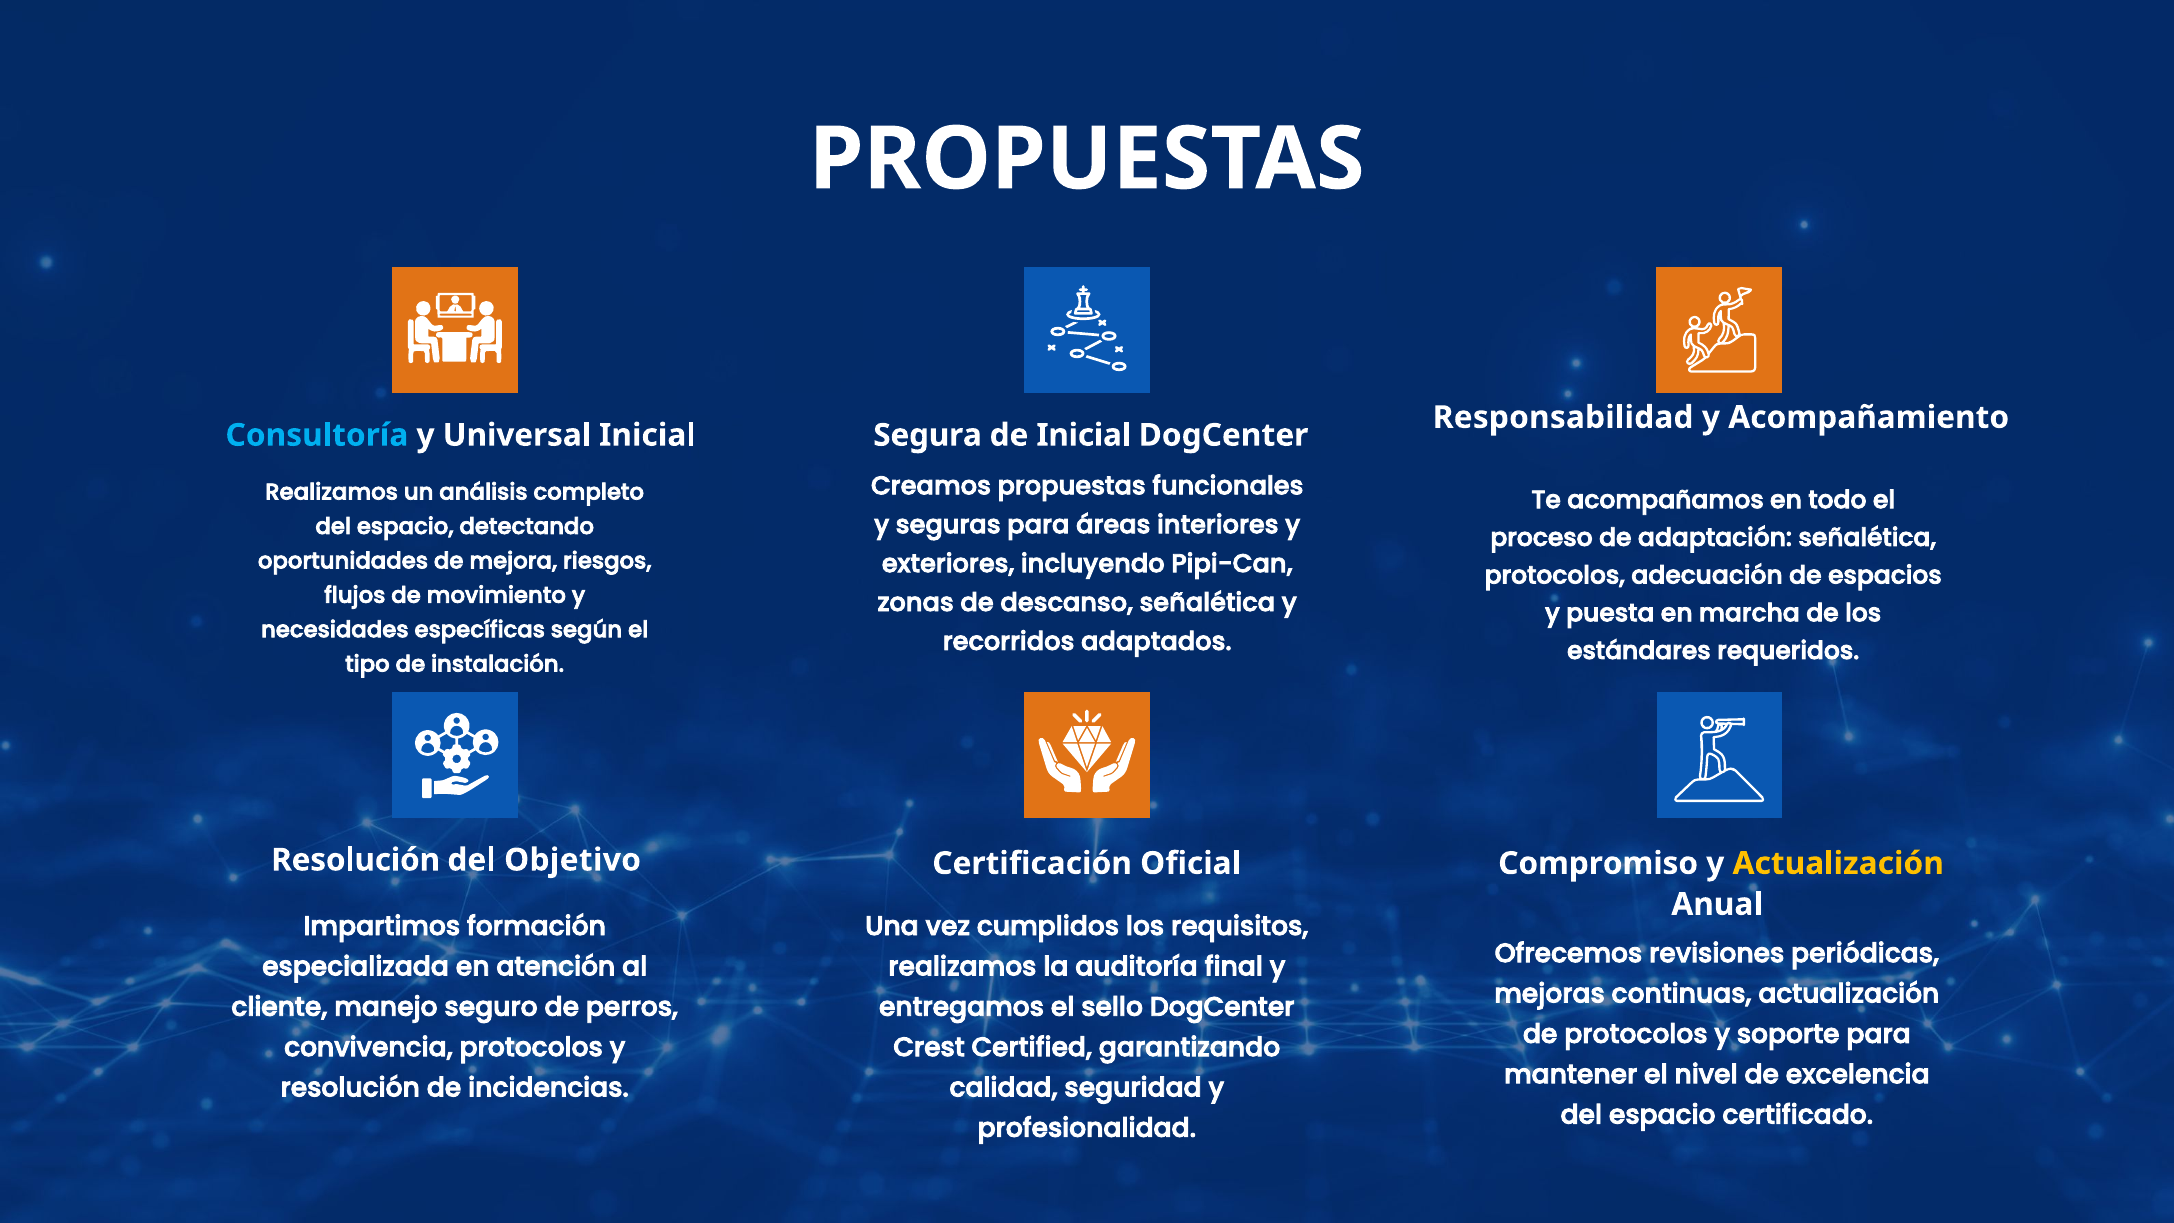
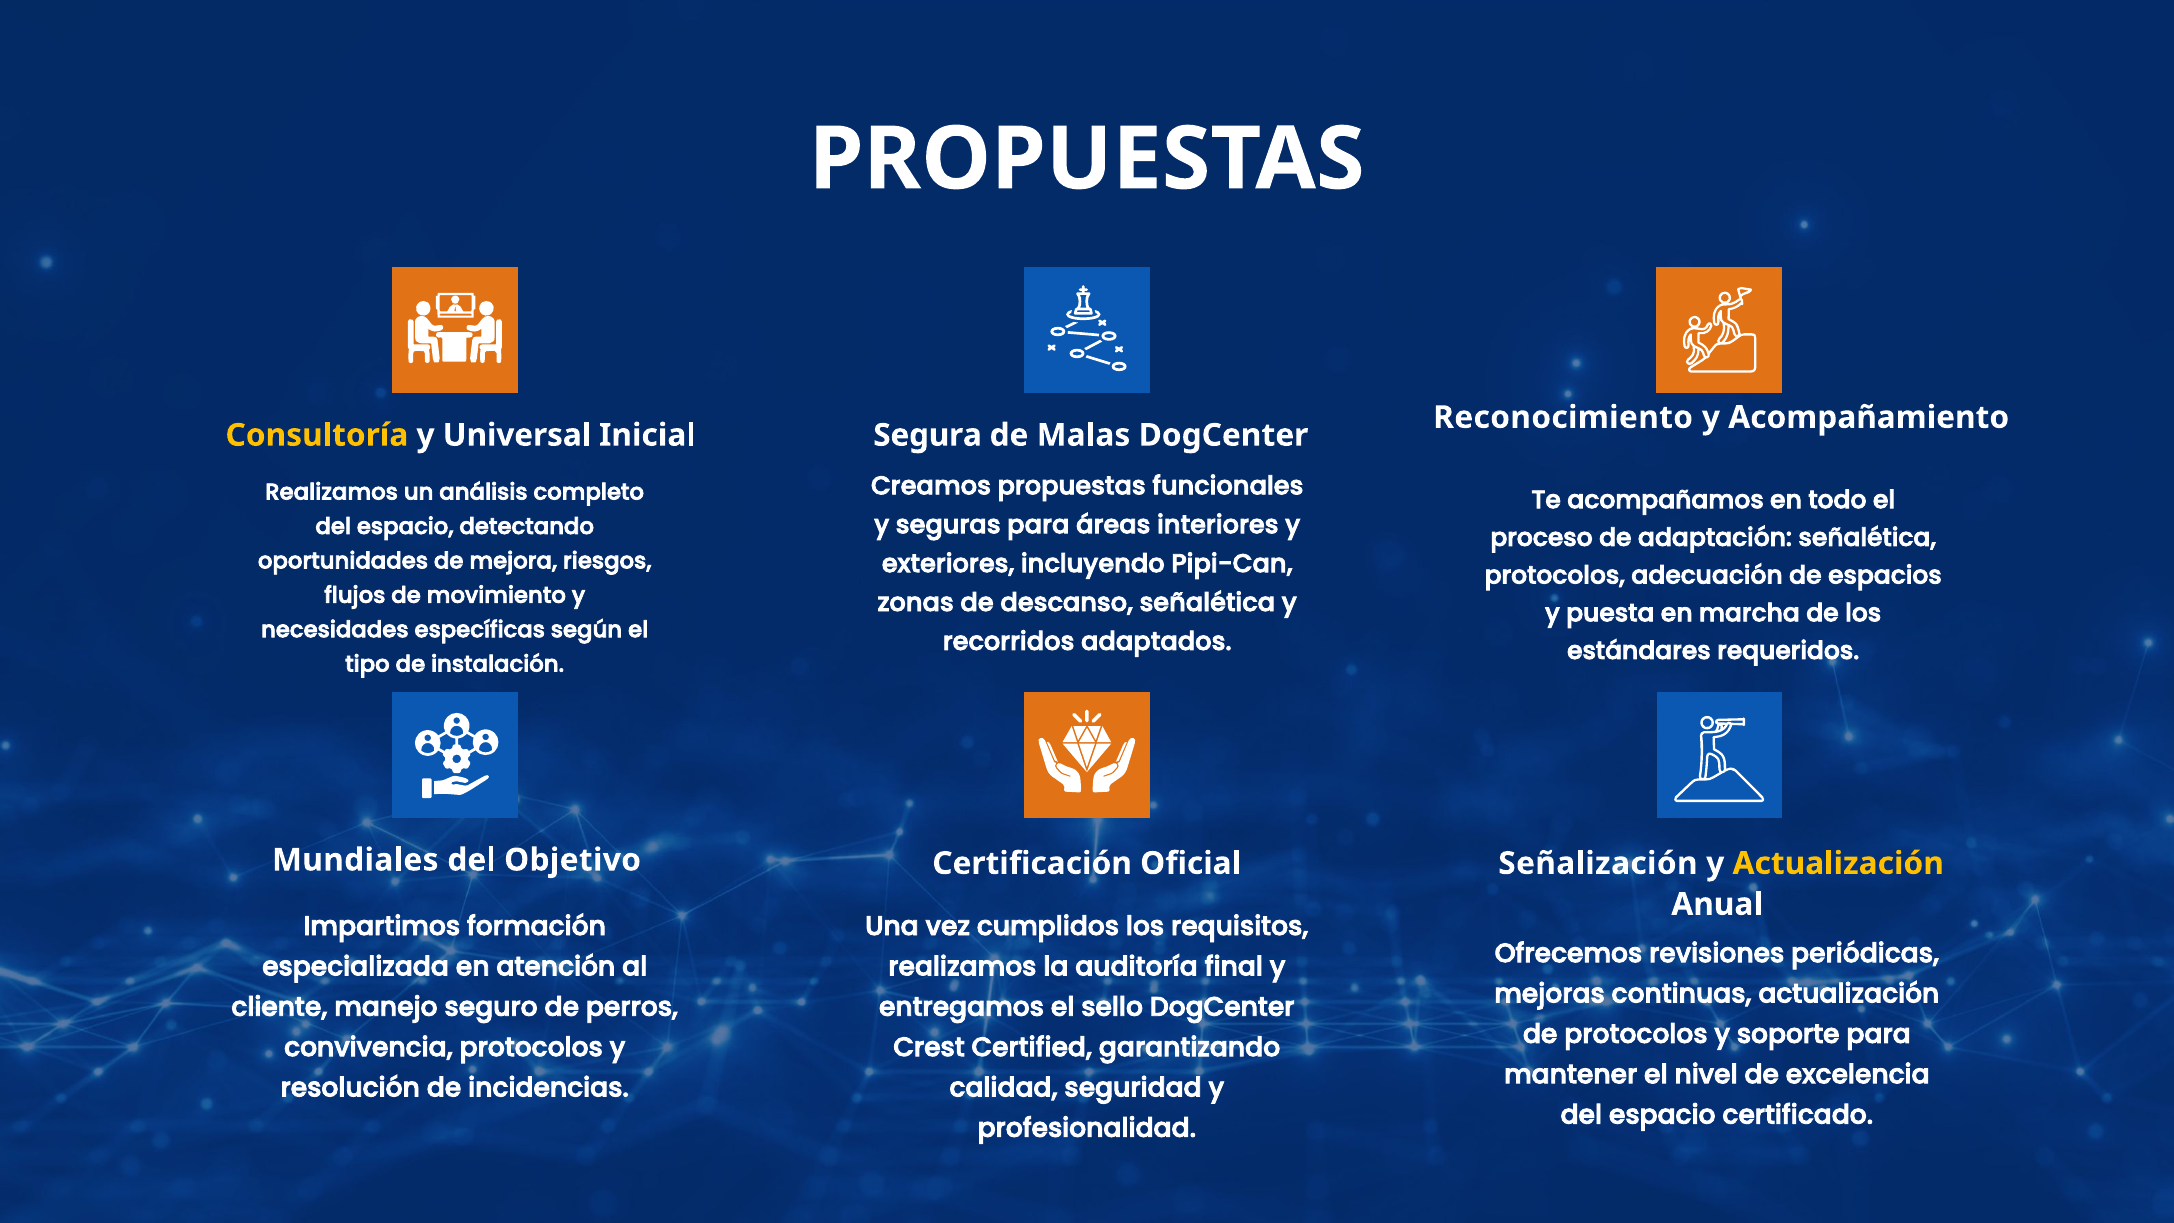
Responsabilidad: Responsabilidad -> Reconocimiento
Consultoría colour: light blue -> yellow
de Inicial: Inicial -> Malas
Resolución at (356, 860): Resolución -> Mundiales
Compromiso: Compromiso -> Señalización
